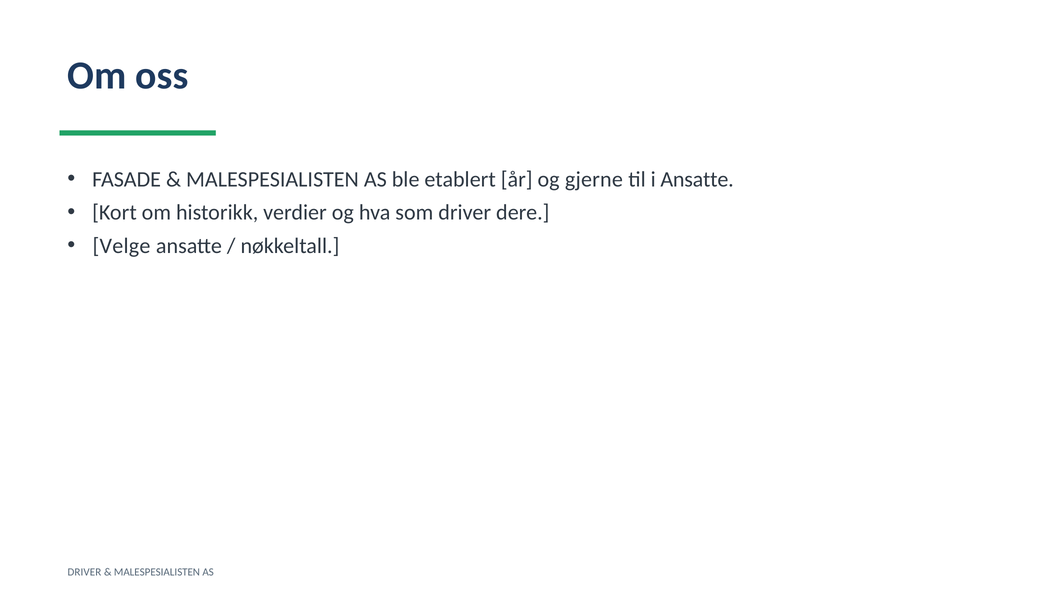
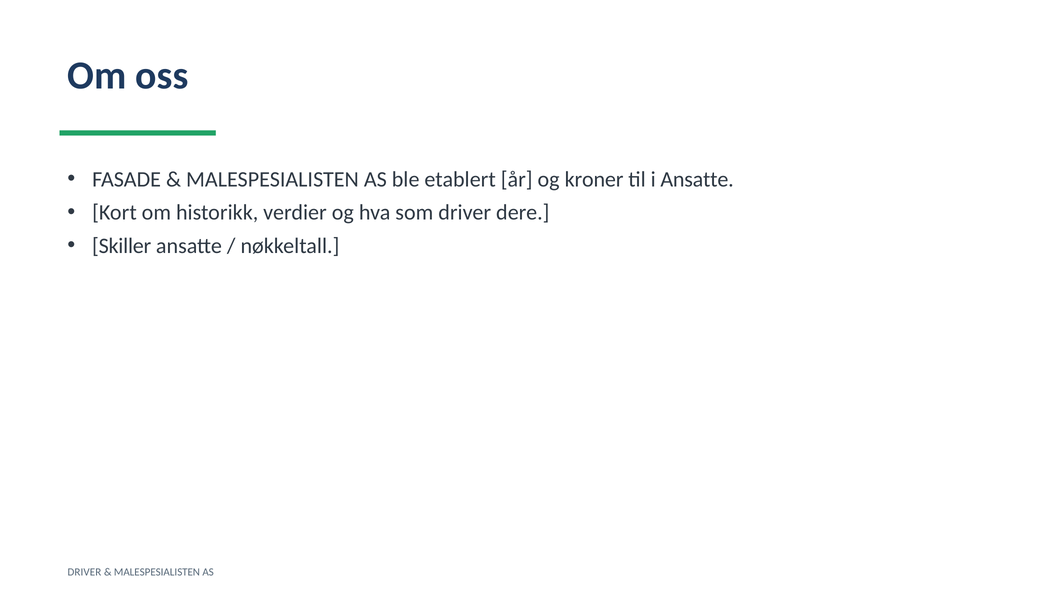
gjerne: gjerne -> kroner
Velge: Velge -> Skiller
